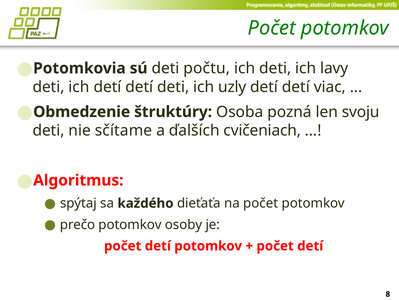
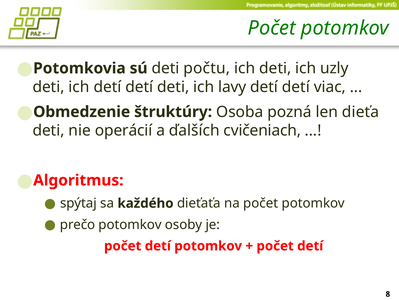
lavy: lavy -> uzly
uzly: uzly -> lavy
svoju: svoju -> dieťa
sčítame: sčítame -> operácií
